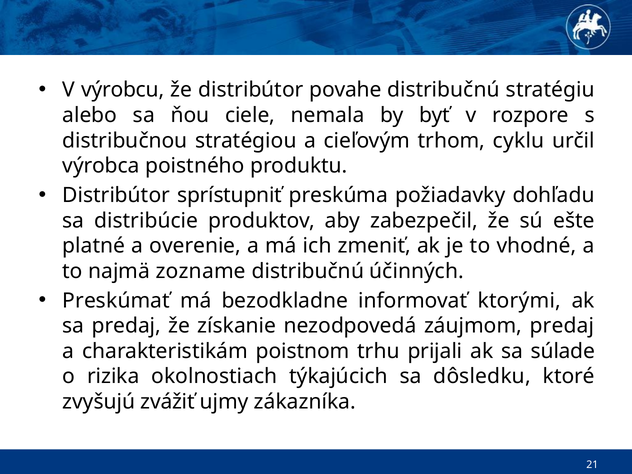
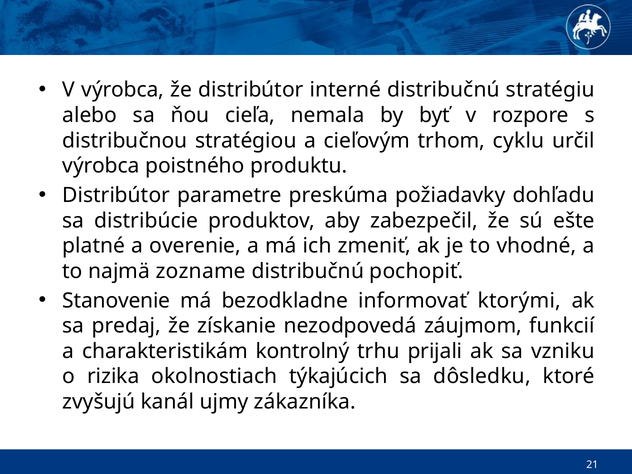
V výrobcu: výrobcu -> výrobca
povahe: povahe -> interné
ciele: ciele -> cieľa
sprístupniť: sprístupniť -> parametre
účinných: účinných -> pochopiť
Preskúmať: Preskúmať -> Stanovenie
záujmom predaj: predaj -> funkcií
poistnom: poistnom -> kontrolný
súlade: súlade -> vzniku
zvážiť: zvážiť -> kanál
